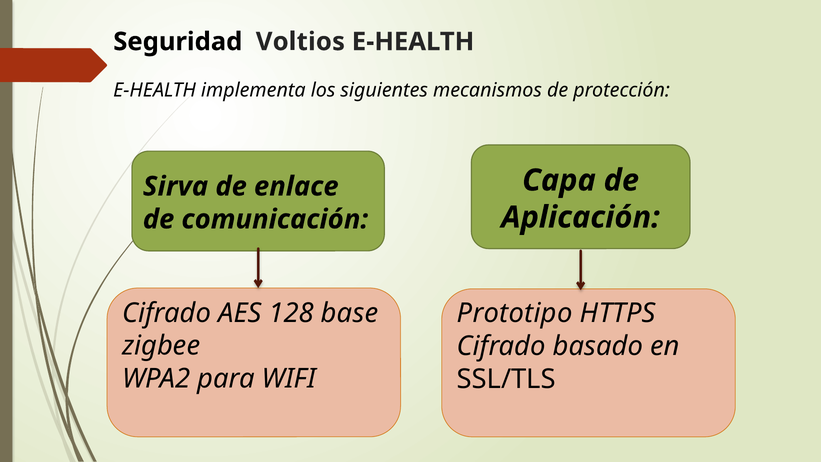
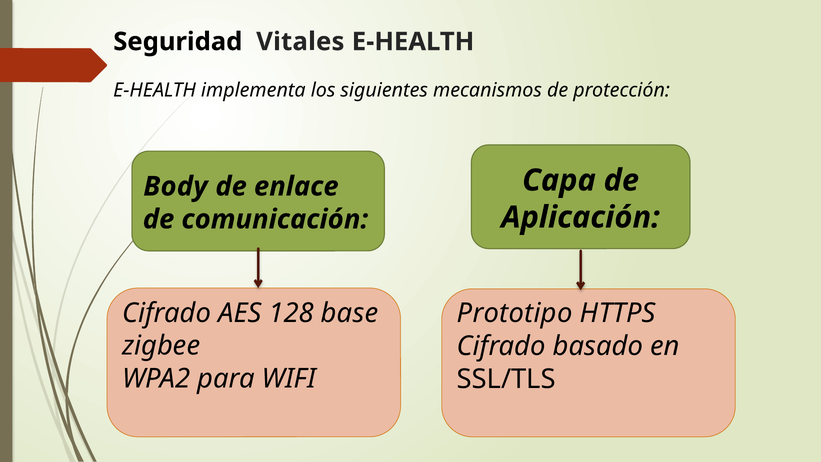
Voltios: Voltios -> Vitales
Sirva: Sirva -> Body
